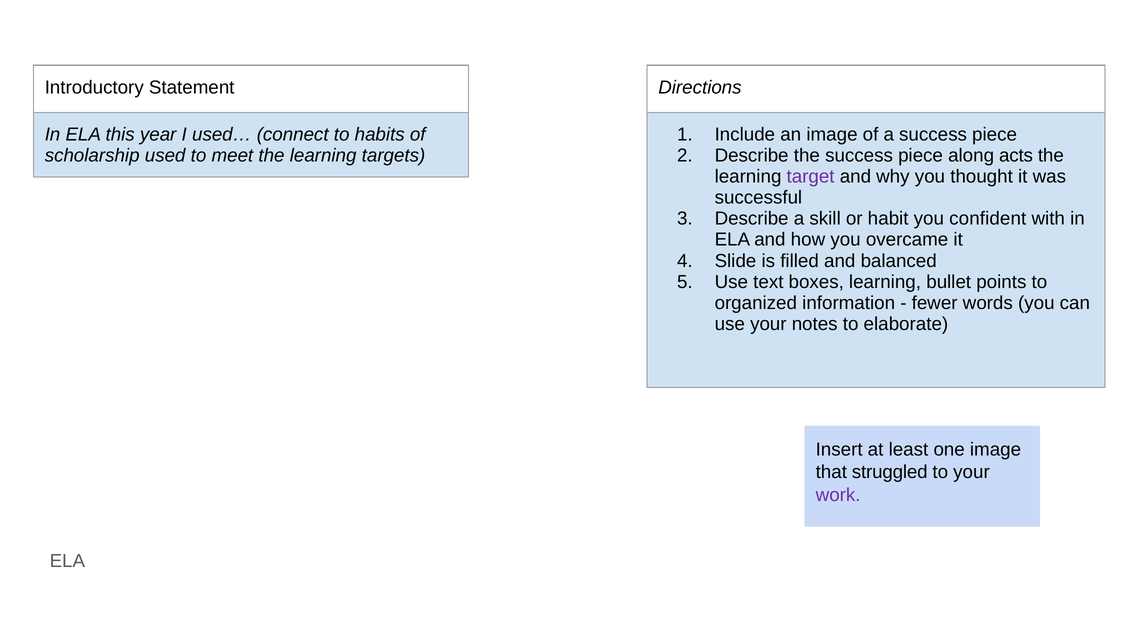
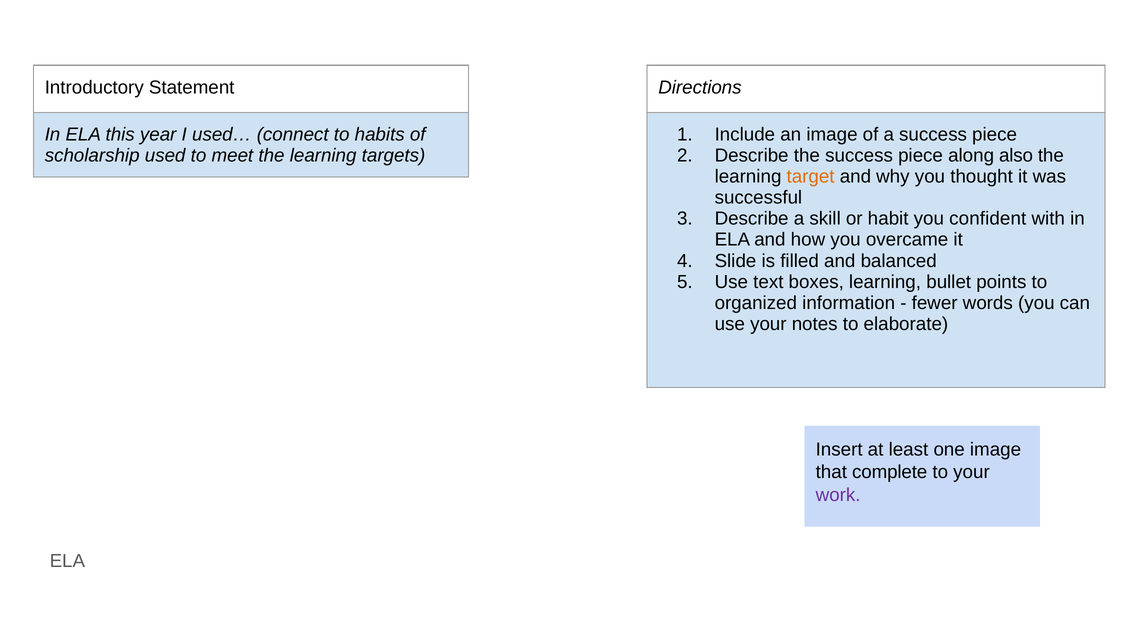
acts: acts -> also
target colour: purple -> orange
struggled: struggled -> complete
